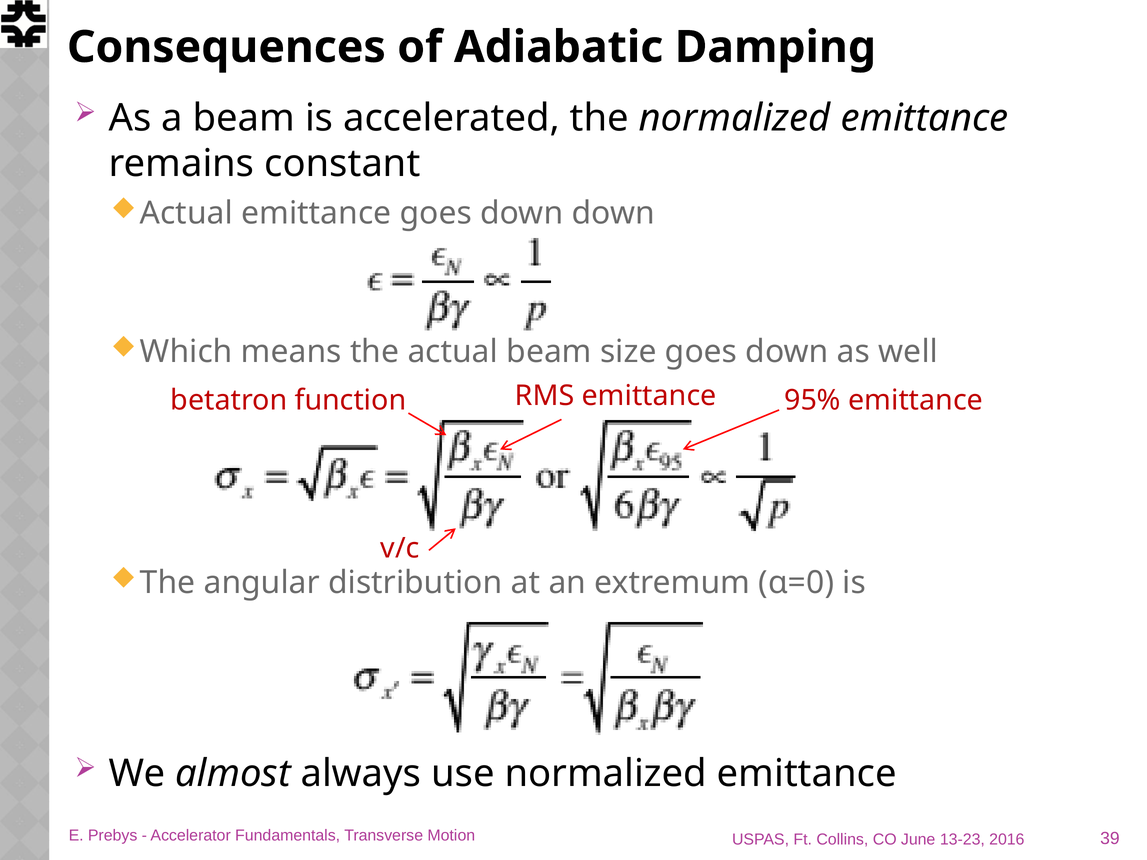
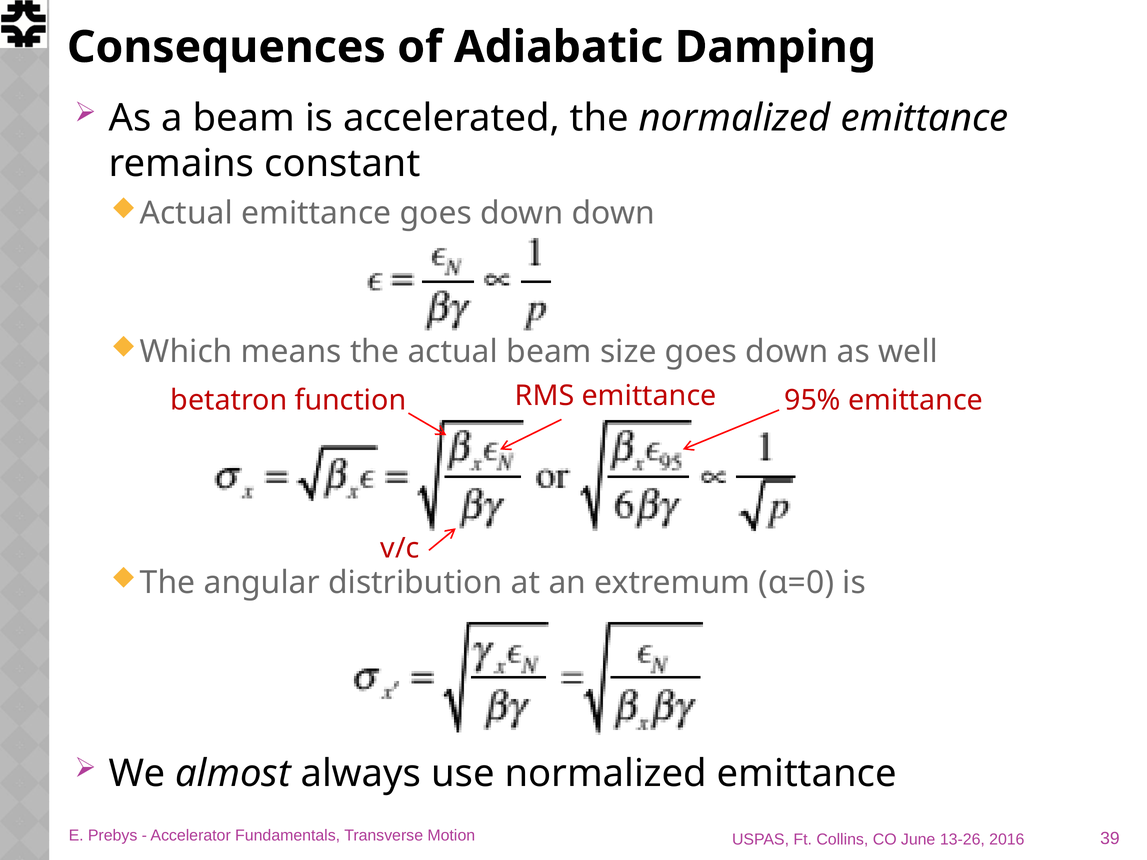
13-23: 13-23 -> 13-26
